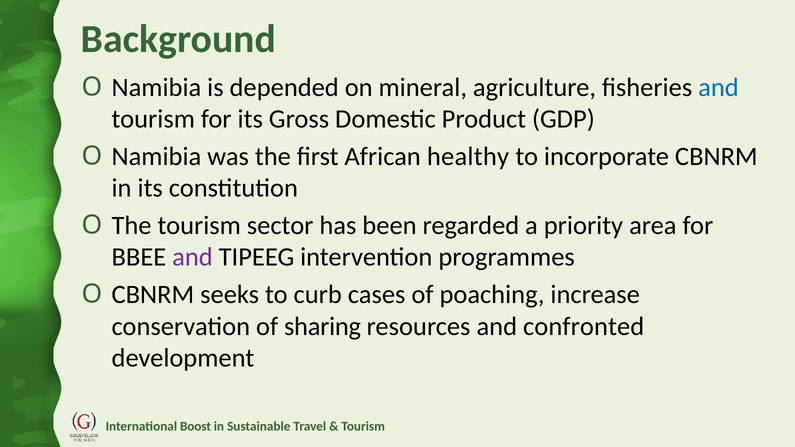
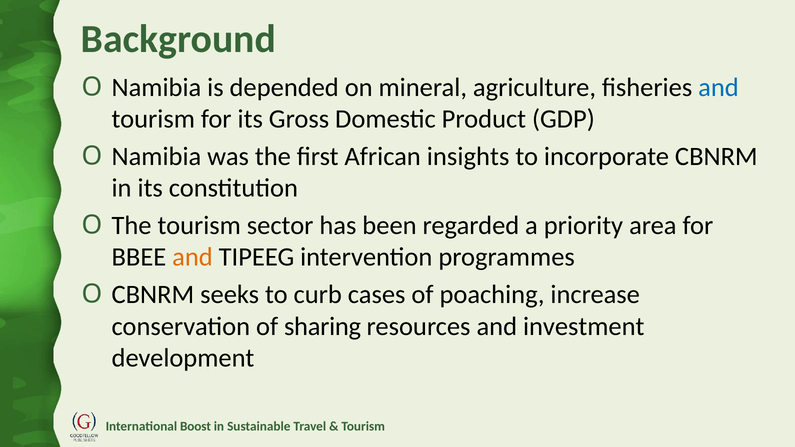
healthy: healthy -> insights
and at (192, 257) colour: purple -> orange
confronted: confronted -> investment
